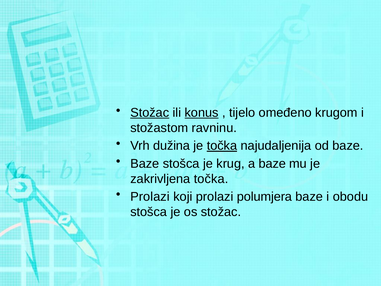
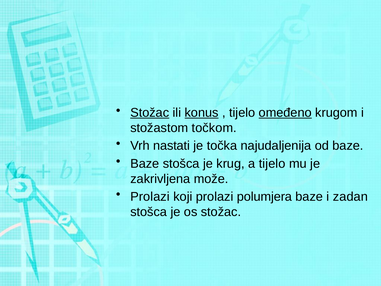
omeđeno underline: none -> present
ravninu: ravninu -> točkom
dužina: dužina -> nastati
točka at (222, 146) underline: present -> none
a baze: baze -> tijelo
zakrivljena točka: točka -> može
obodu: obodu -> zadan
